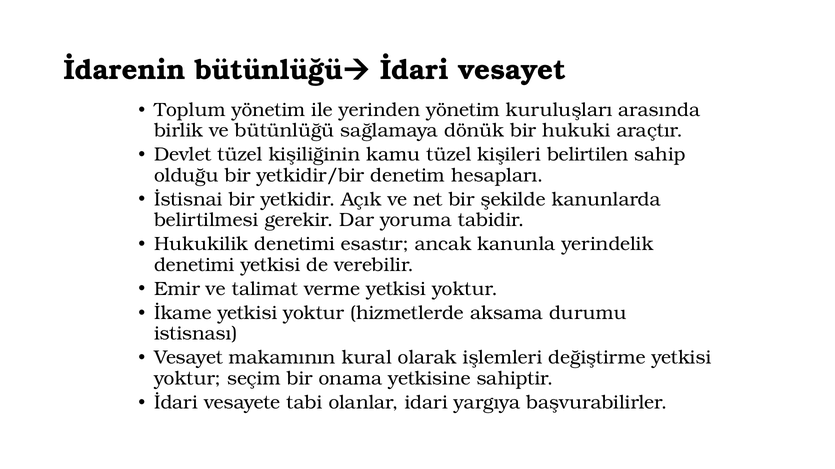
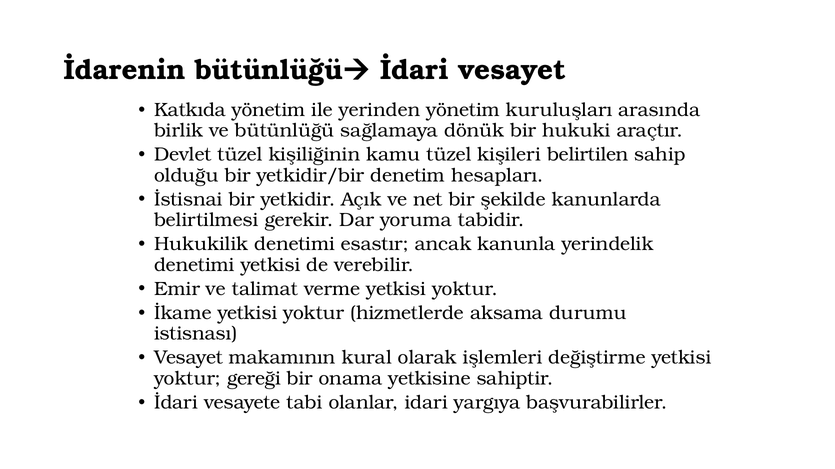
Toplum: Toplum -> Katkıda
seçim: seçim -> gereği
